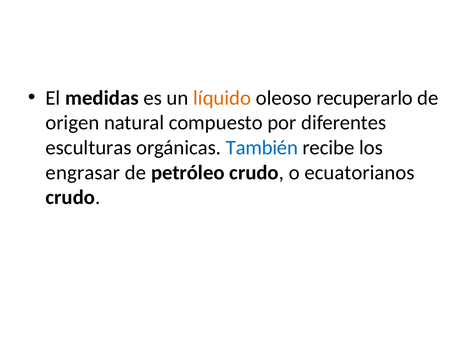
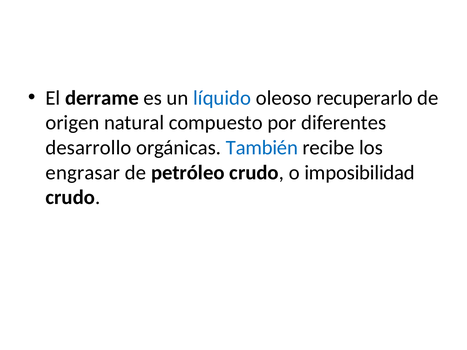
medidas: medidas -> derrame
líquido colour: orange -> blue
esculturas: esculturas -> desarrollo
ecuatorianos: ecuatorianos -> imposibilidad
